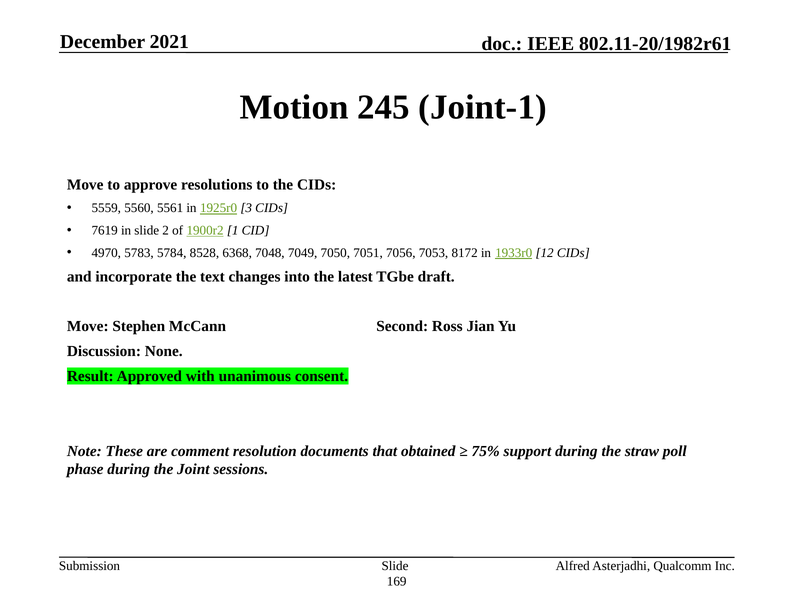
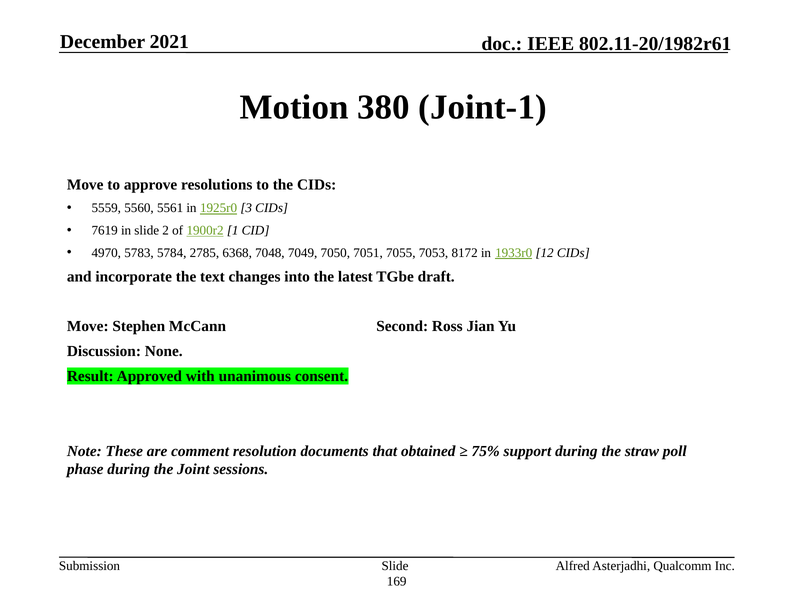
245: 245 -> 380
8528: 8528 -> 2785
7056: 7056 -> 7055
